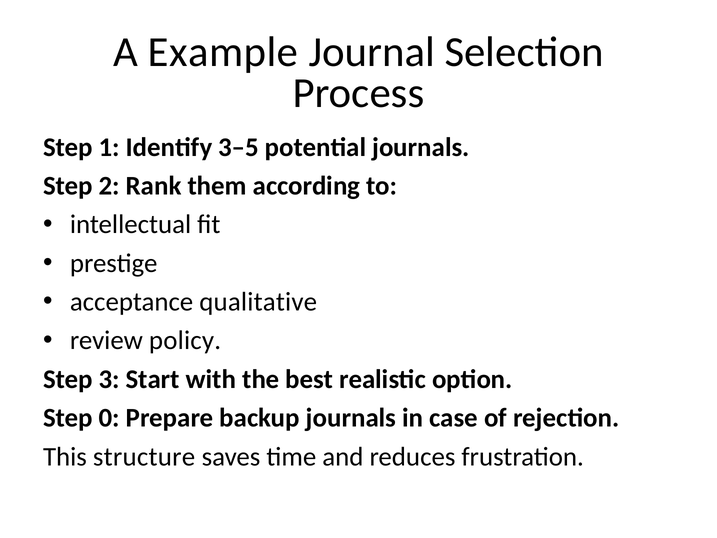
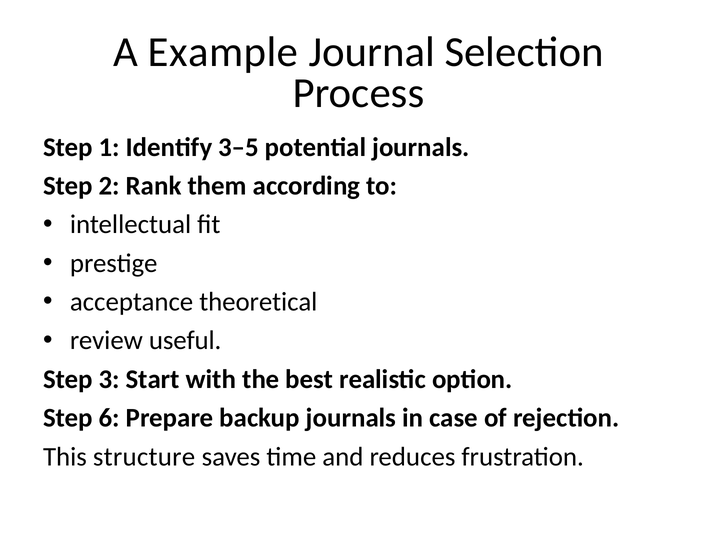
qualitative: qualitative -> theoretical
policy: policy -> useful
0: 0 -> 6
